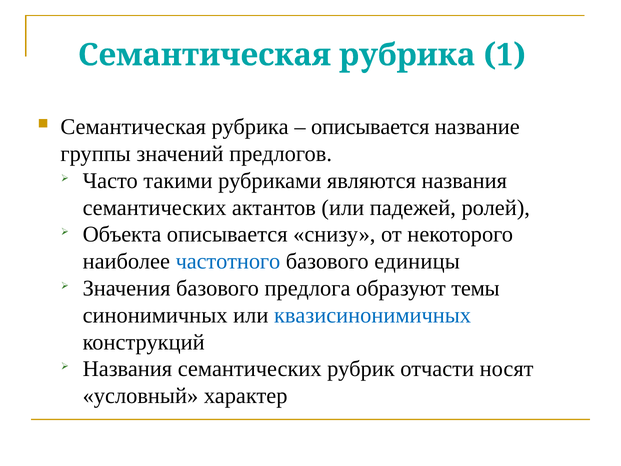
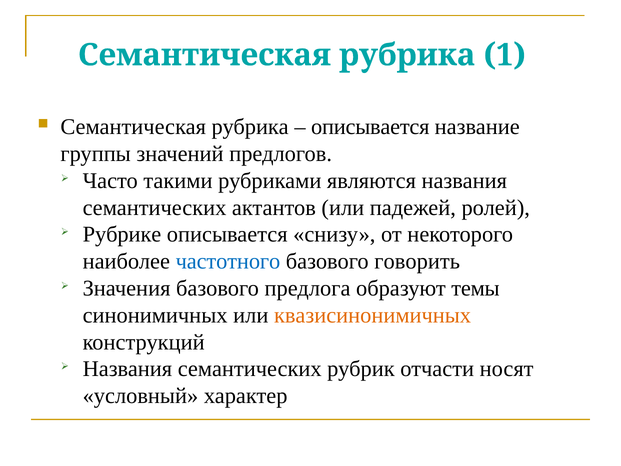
Объекта: Объекта -> Рубрике
единицы: единицы -> говорить
квазисинонимичных colour: blue -> orange
